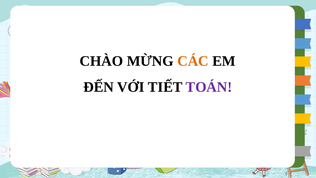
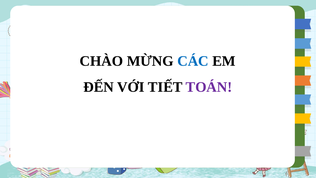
CÁC colour: orange -> blue
